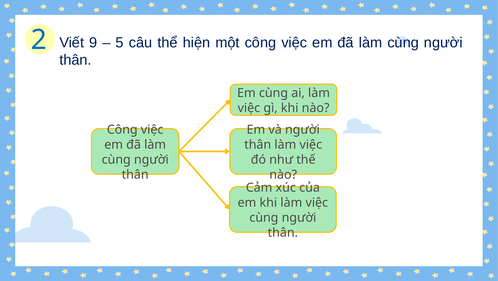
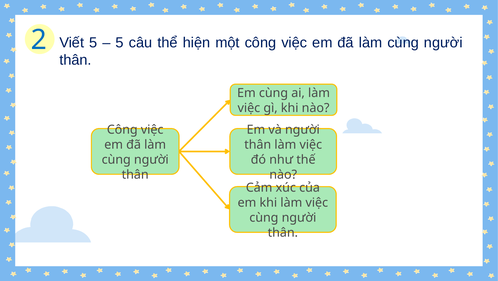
Viết 9: 9 -> 5
